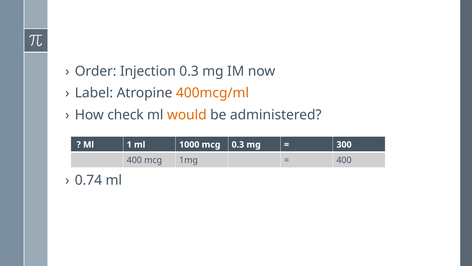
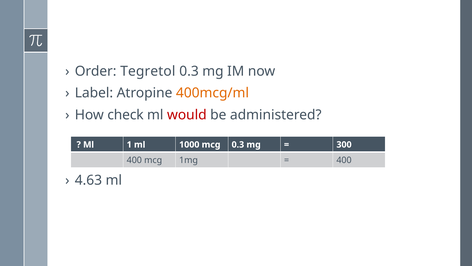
Injection: Injection -> Tegretol
would colour: orange -> red
0.74: 0.74 -> 4.63
